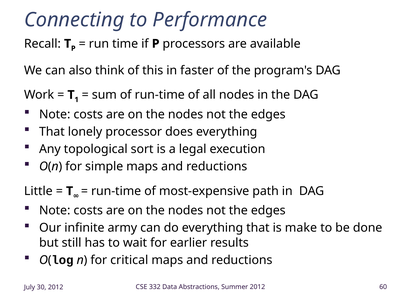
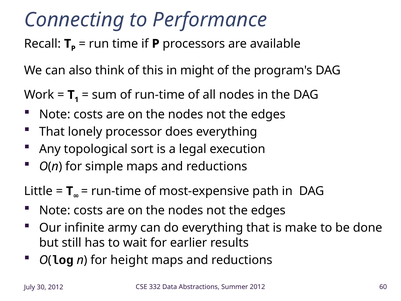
faster: faster -> might
critical: critical -> height
